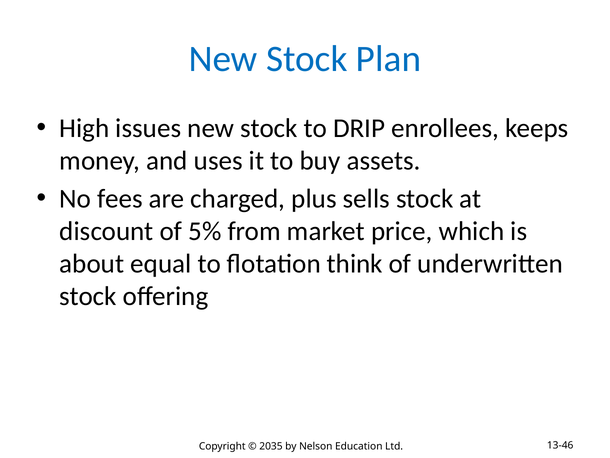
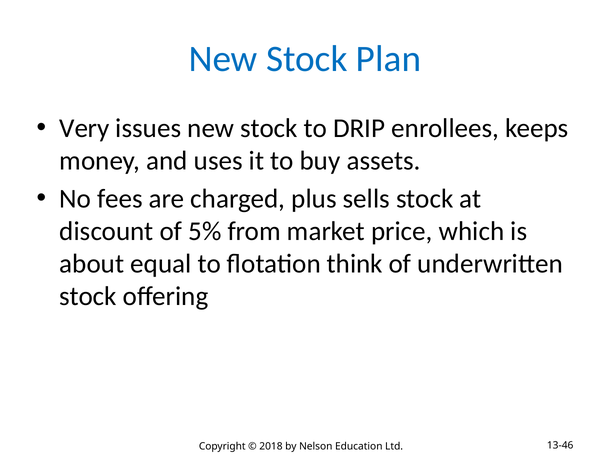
High: High -> Very
2035: 2035 -> 2018
